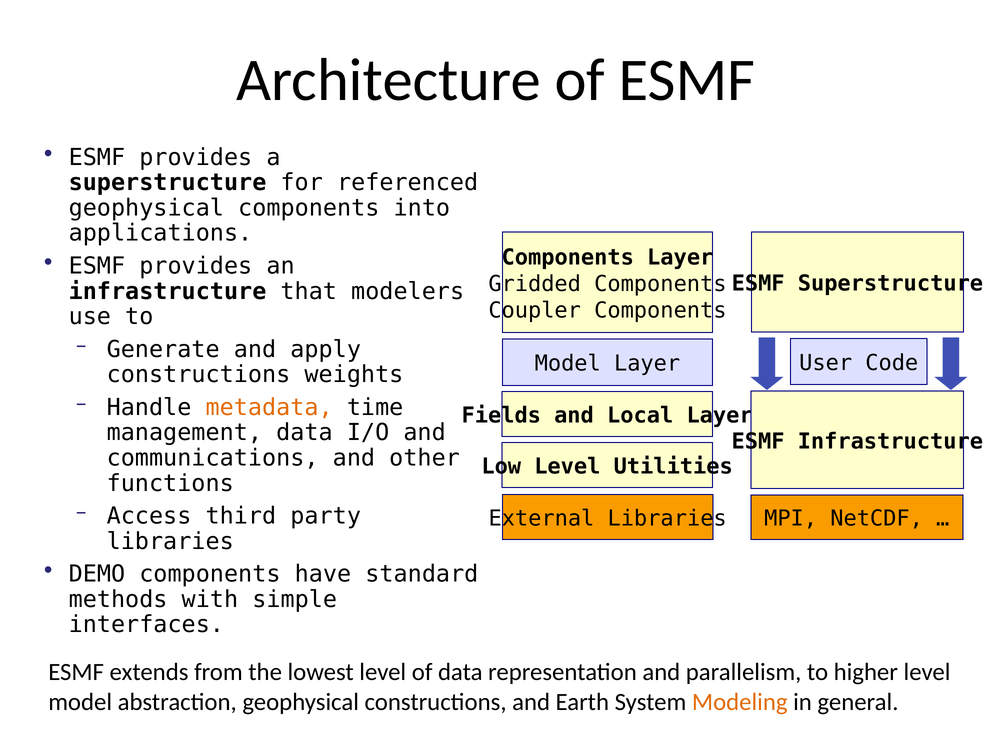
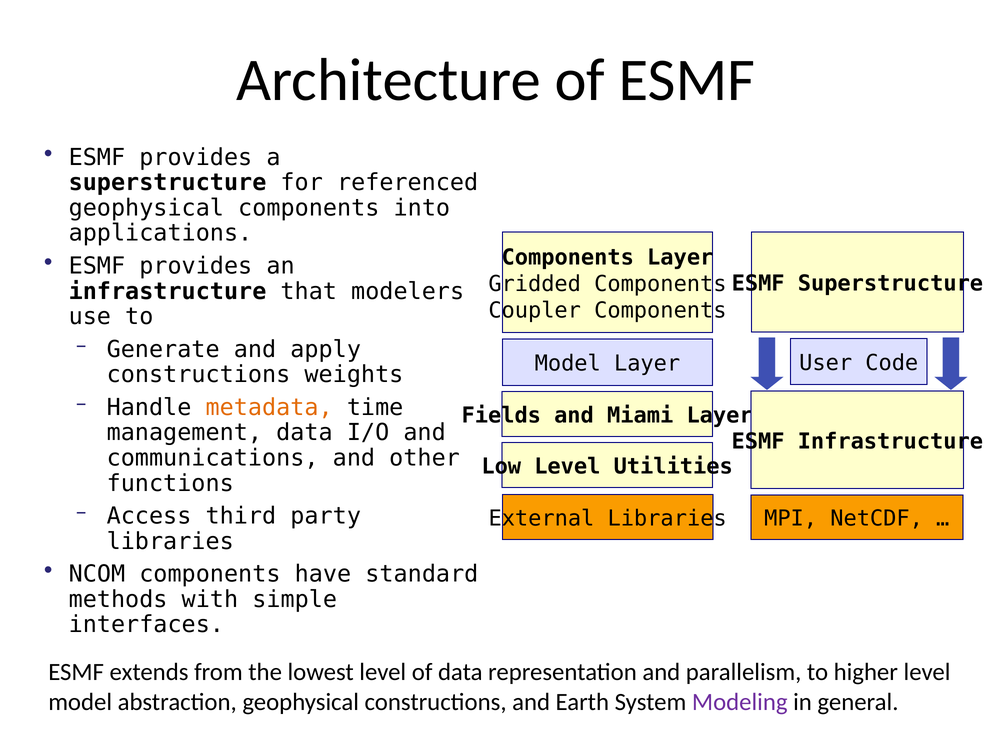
Local: Local -> Miami
DEMO: DEMO -> NCOM
Modeling colour: orange -> purple
